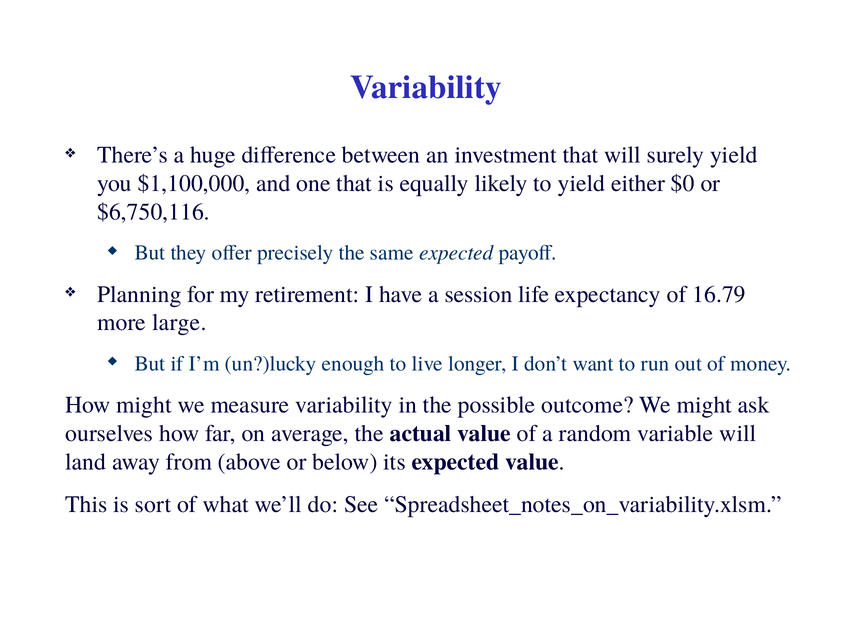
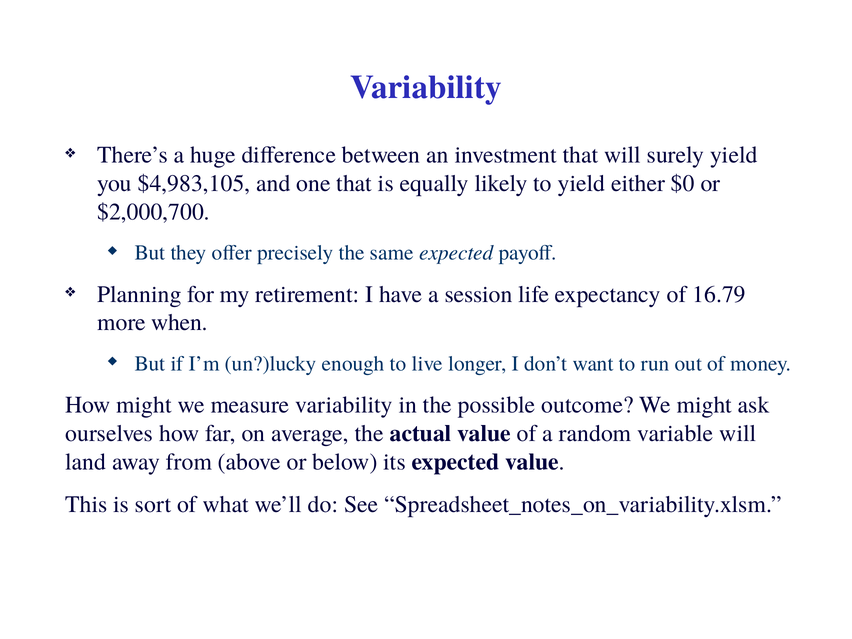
$1,100,000: $1,100,000 -> $4,983,105
$6,750,116: $6,750,116 -> $2,000,700
large: large -> when
